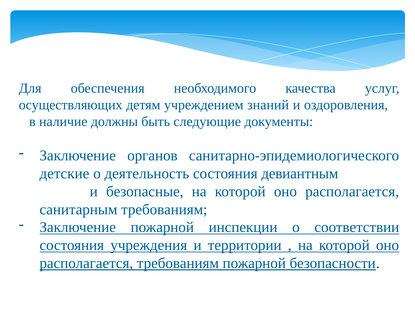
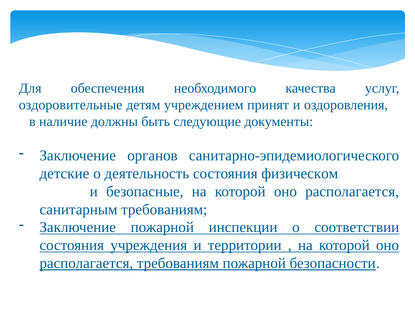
осуществляющих: осуществляющих -> оздоровительные
знаний: знаний -> принят
девиантным: девиантным -> физическом
